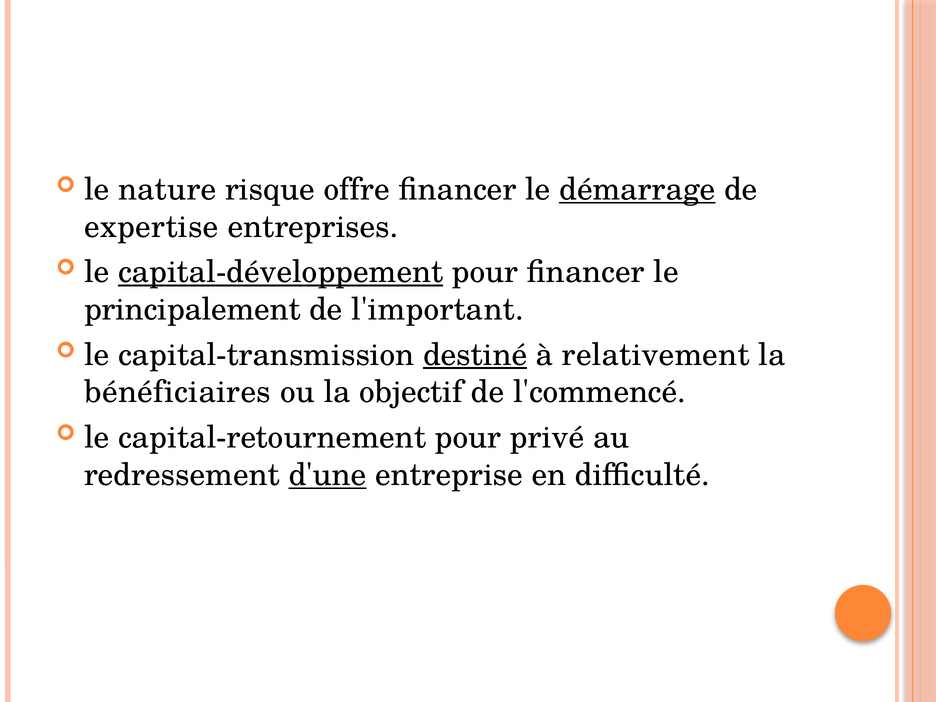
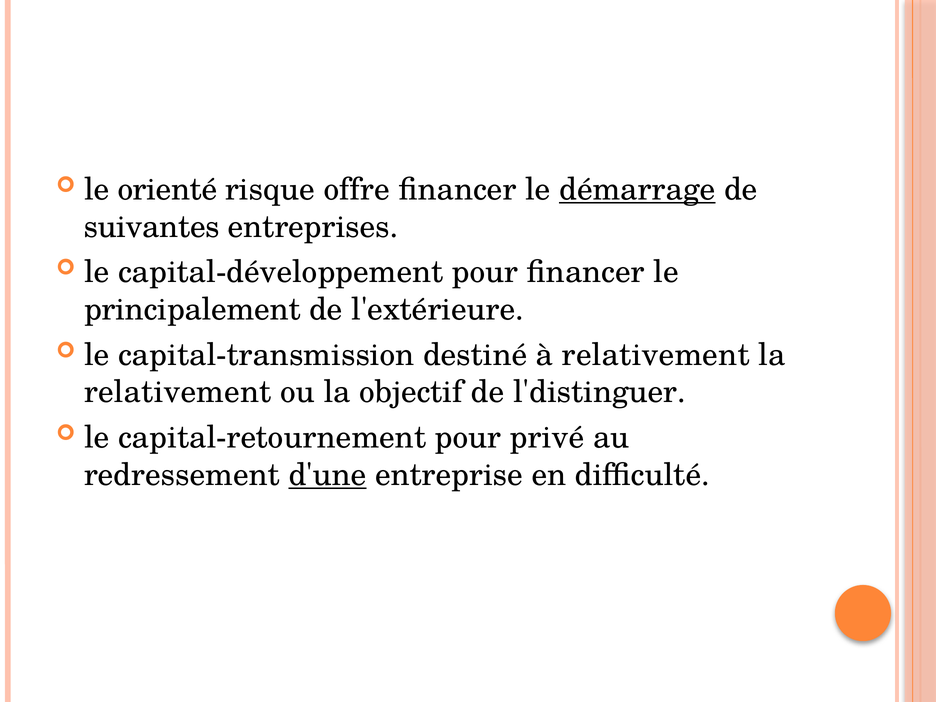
nature: nature -> orienté
expertise: expertise -> suivantes
capital-développement underline: present -> none
l'important: l'important -> l'extérieure
destiné underline: present -> none
bénéficiaires at (178, 392): bénéficiaires -> relativement
l'commencé: l'commencé -> l'distinguer
